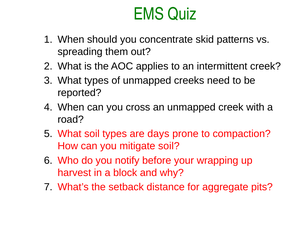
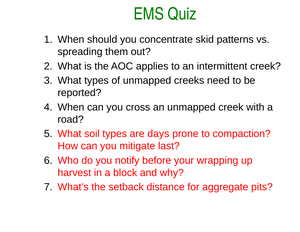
mitigate soil: soil -> last
